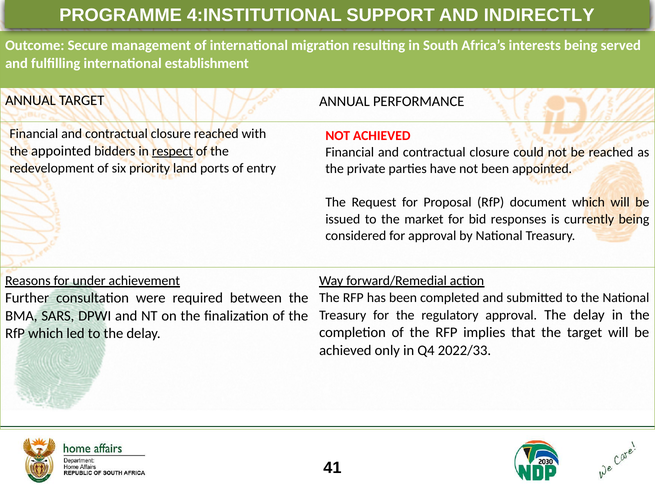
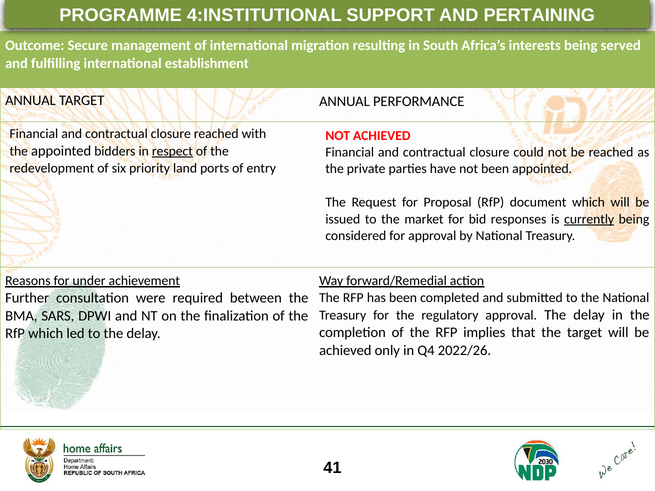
INDIRECTLY: INDIRECTLY -> PERTAINING
currently underline: none -> present
2022/33: 2022/33 -> 2022/26
